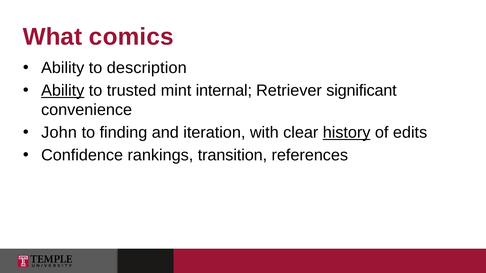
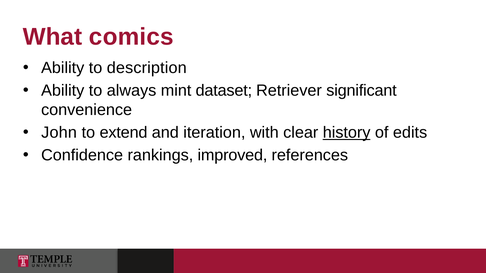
Ability at (63, 91) underline: present -> none
trusted: trusted -> always
internal: internal -> dataset
finding: finding -> extend
transition: transition -> improved
